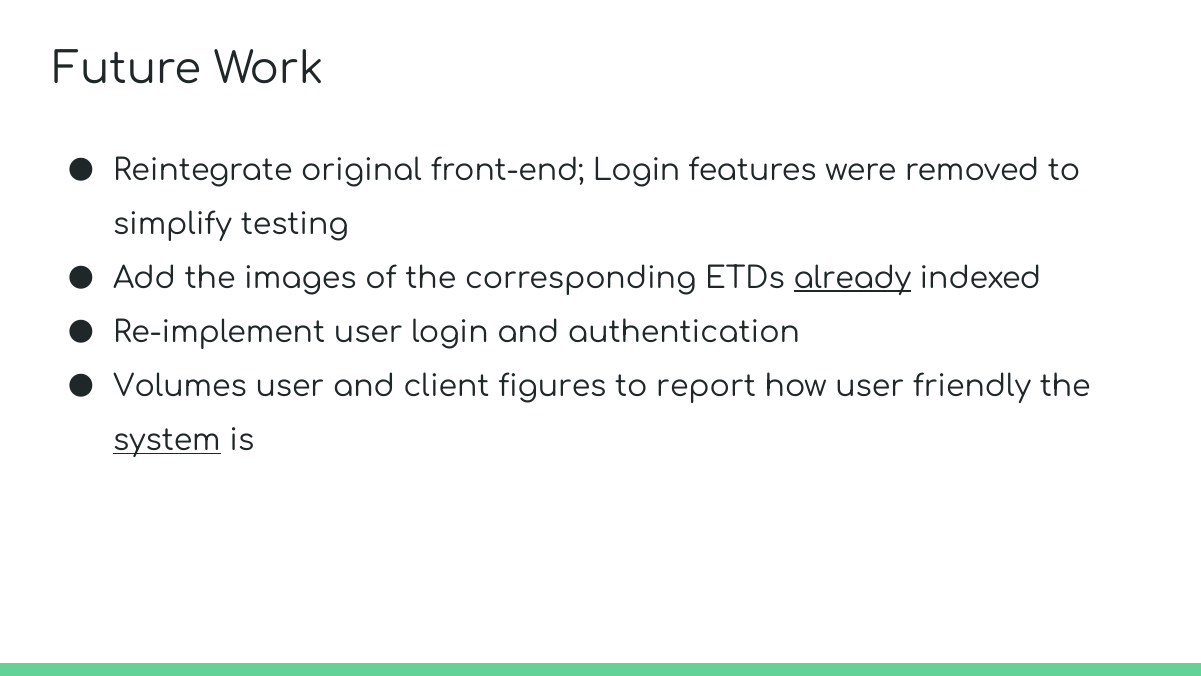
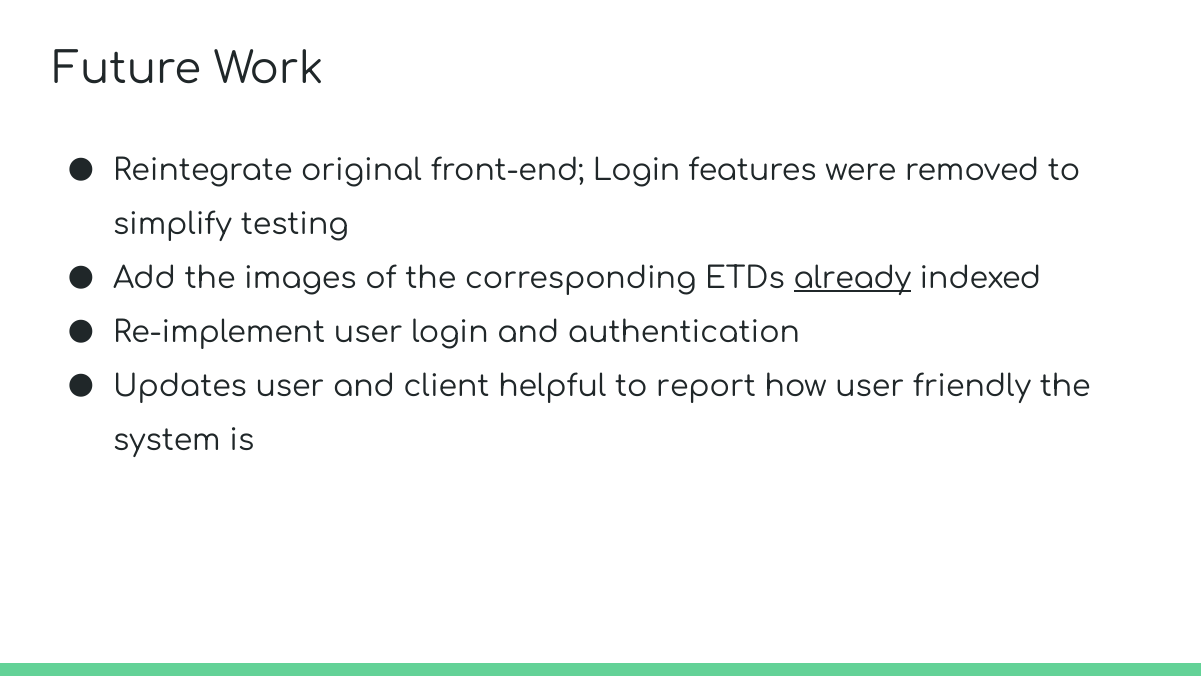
Volumes: Volumes -> Updates
figures: figures -> helpful
system underline: present -> none
